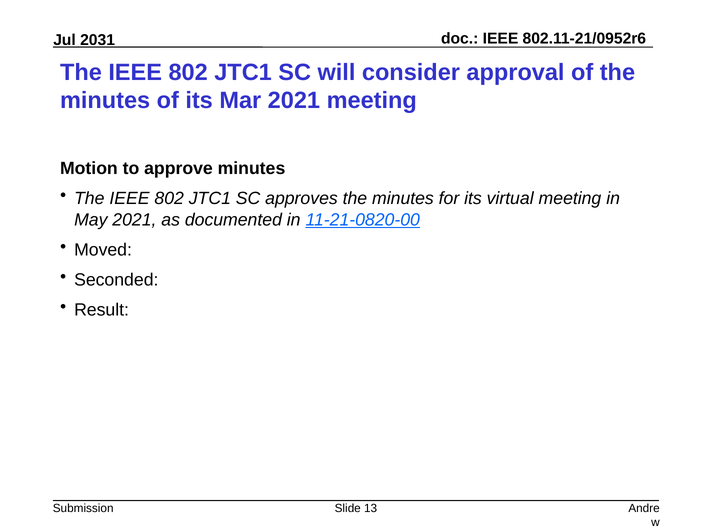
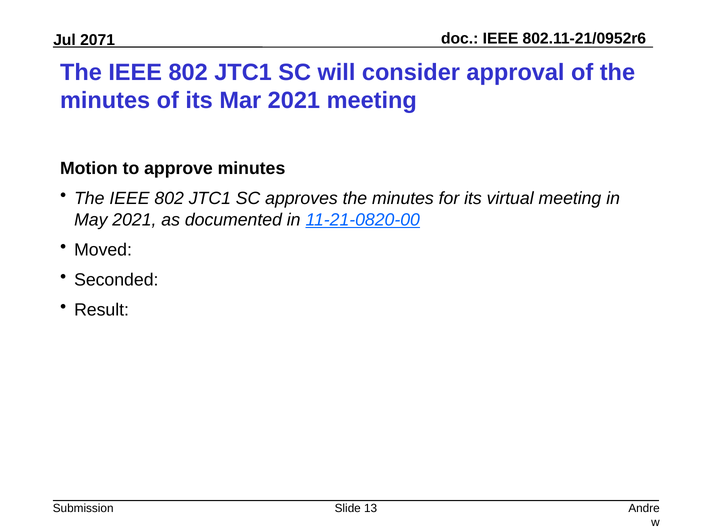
2031: 2031 -> 2071
